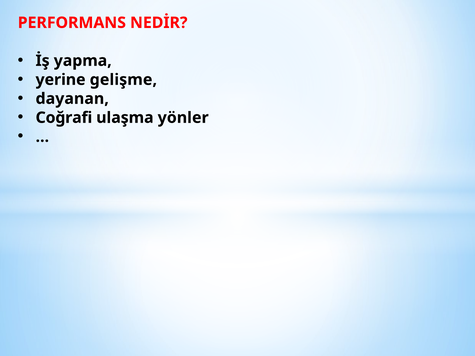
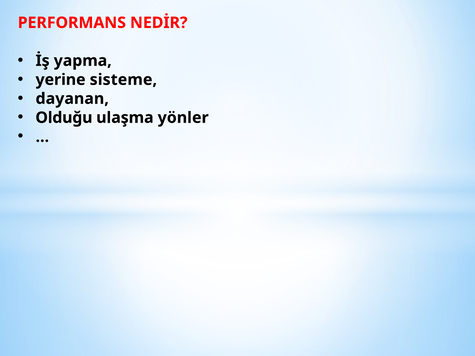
gelişme: gelişme -> sisteme
Coğrafi: Coğrafi -> Olduğu
